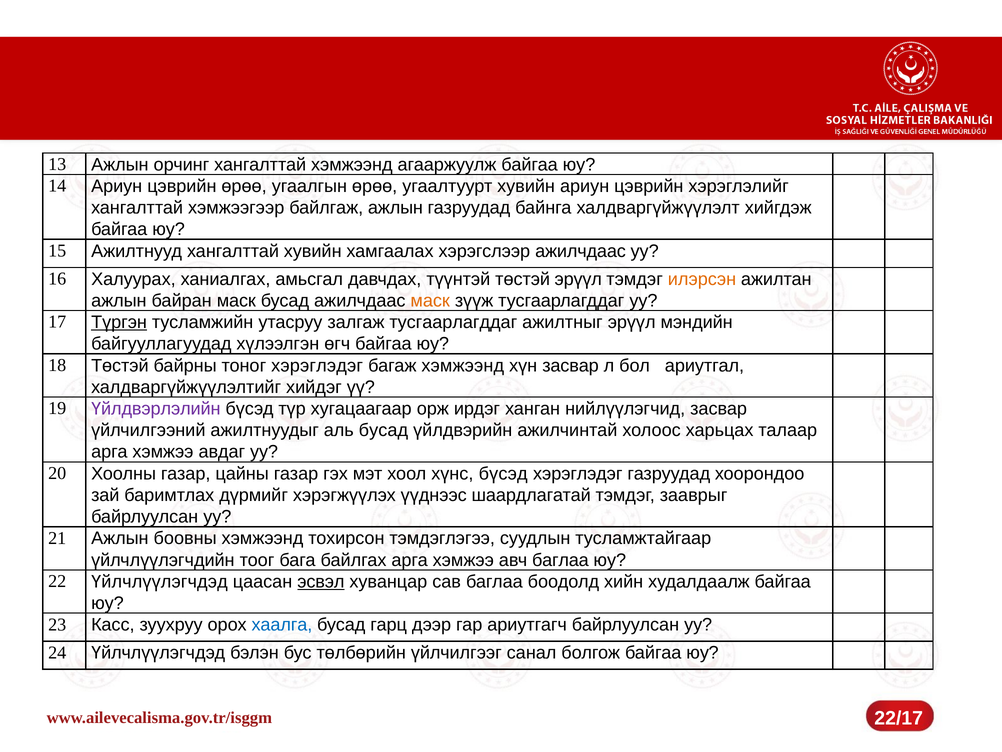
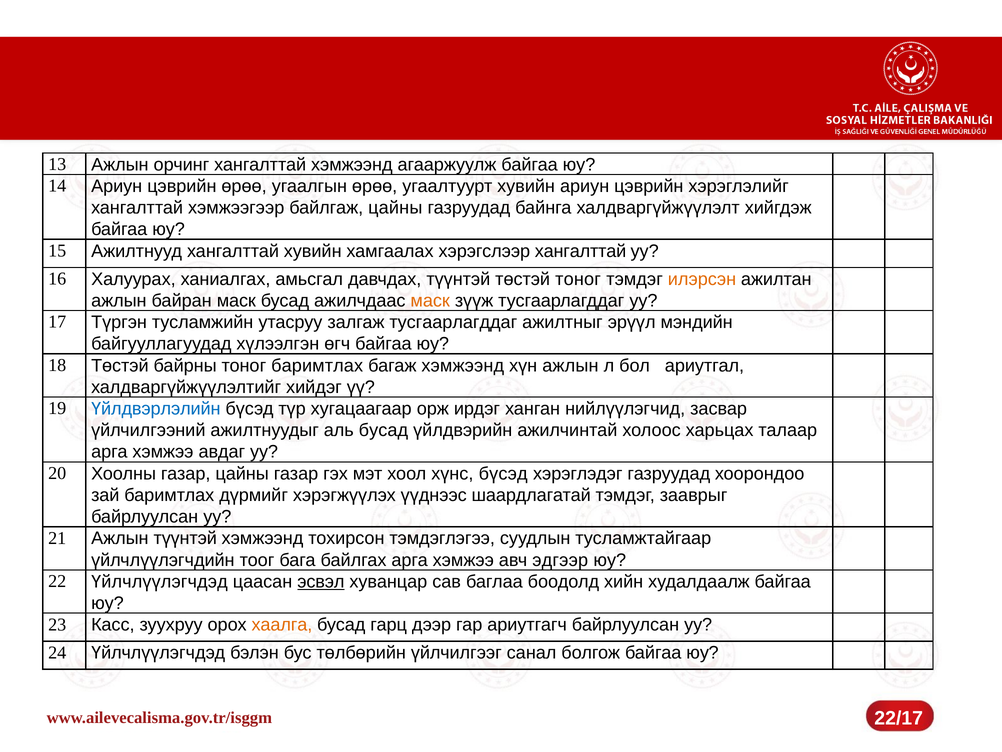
байлгаж ажлын: ажлын -> цайны
хэрэгслээр ажилчдаас: ажилчдаас -> хангалттай
төстэй эрүүл: эрүүл -> тоног
Түргэн underline: present -> none
тоног хэрэглэдэг: хэрэглэдэг -> баримтлах
хүн засвар: засвар -> ажлын
Үйлдвэрлэлийн colour: purple -> blue
Ажлын боовны: боовны -> түүнтэй
авч баглаа: баглаа -> эдгээр
хаалга colour: blue -> orange
